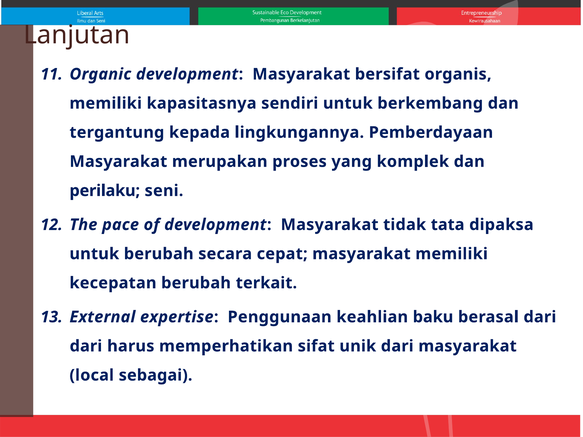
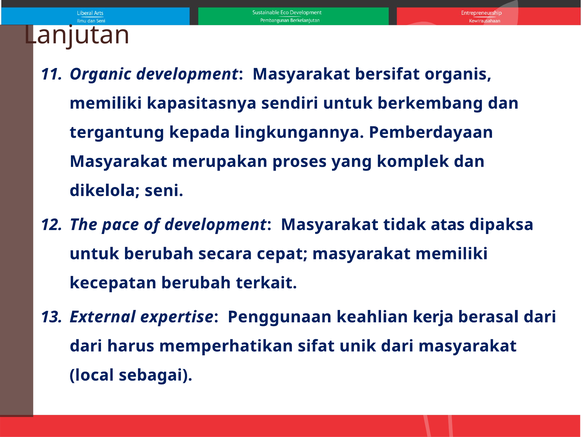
perilaku: perilaku -> dikelola
tata: tata -> atas
baku: baku -> kerja
